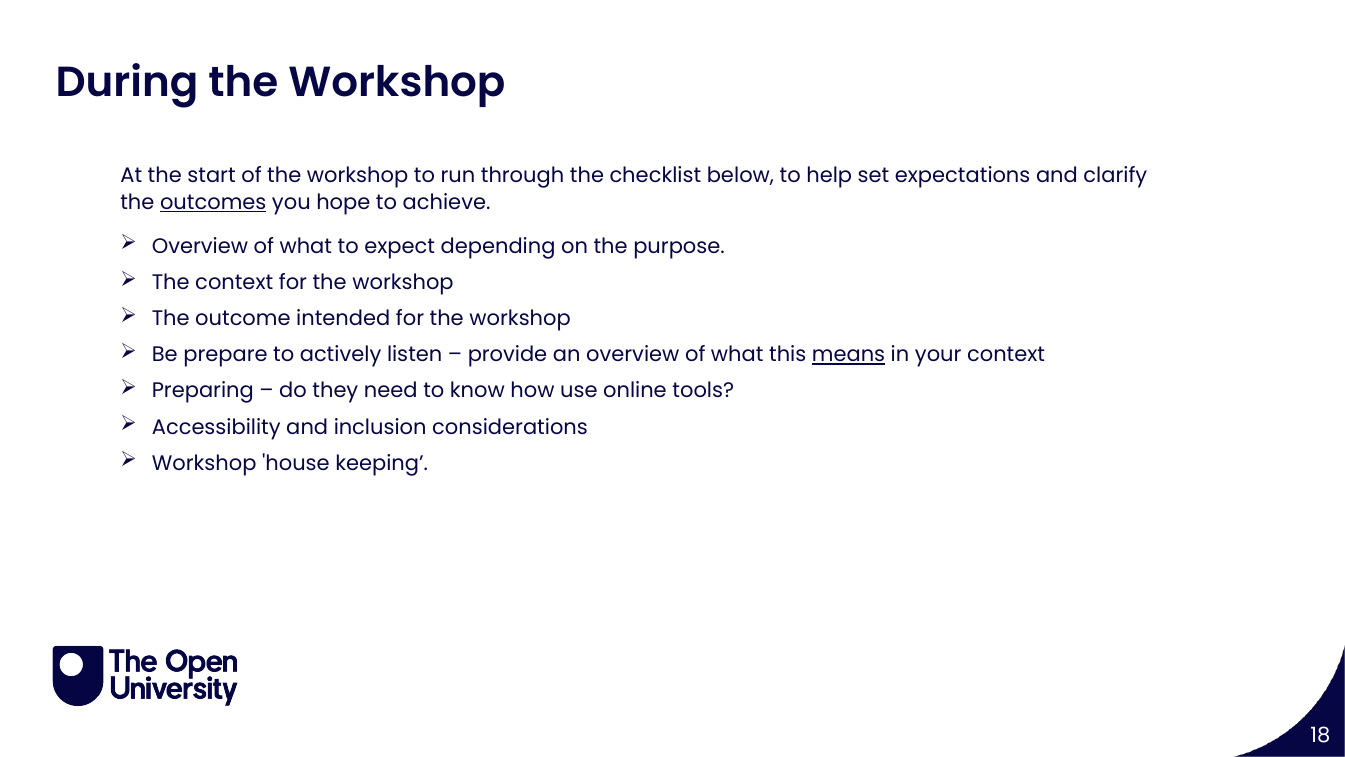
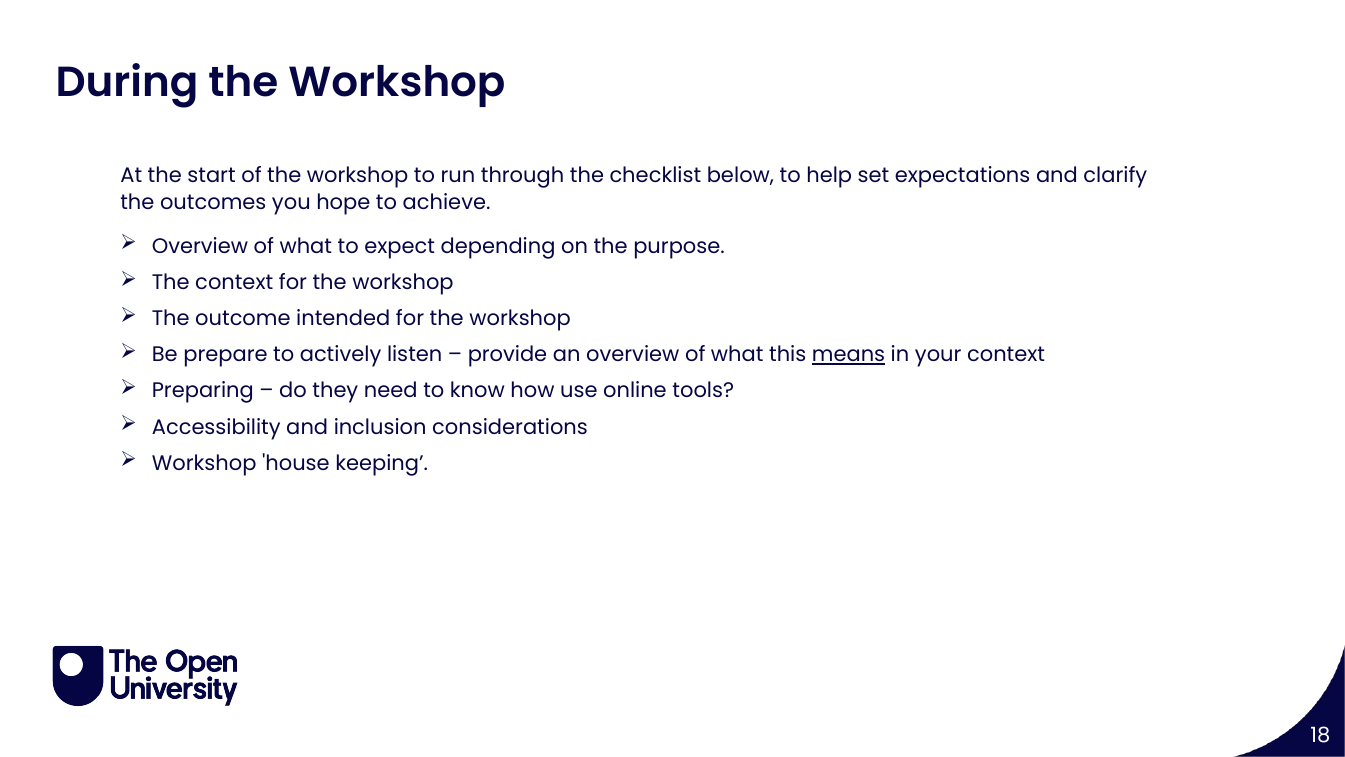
outcomes underline: present -> none
